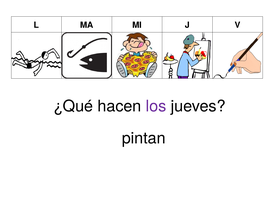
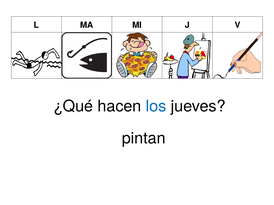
los colour: purple -> blue
